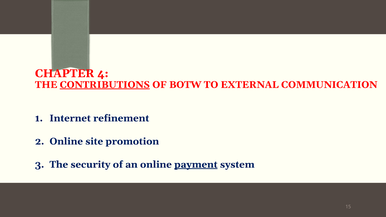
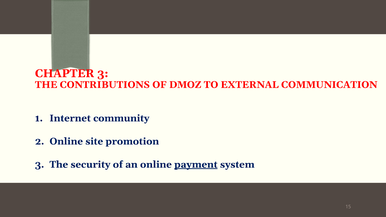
CHAPTER 4: 4 -> 3
CONTRIBUTIONS underline: present -> none
BOTW: BOTW -> DMOZ
refinement: refinement -> community
